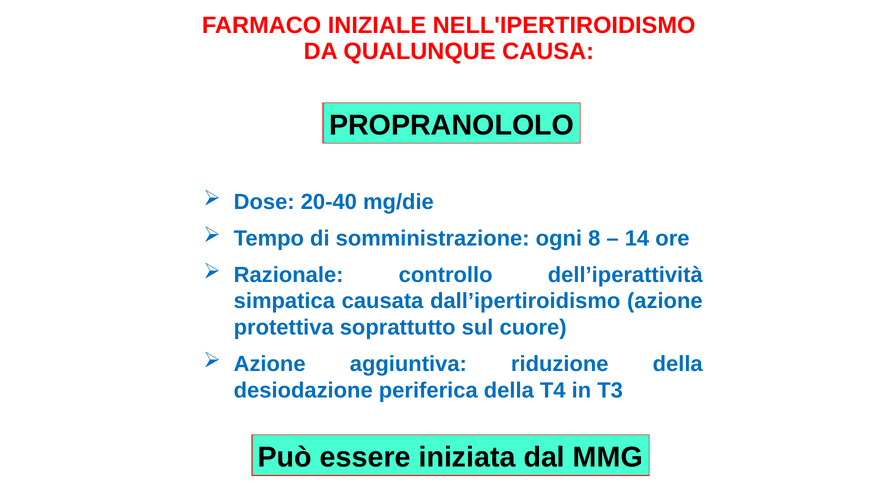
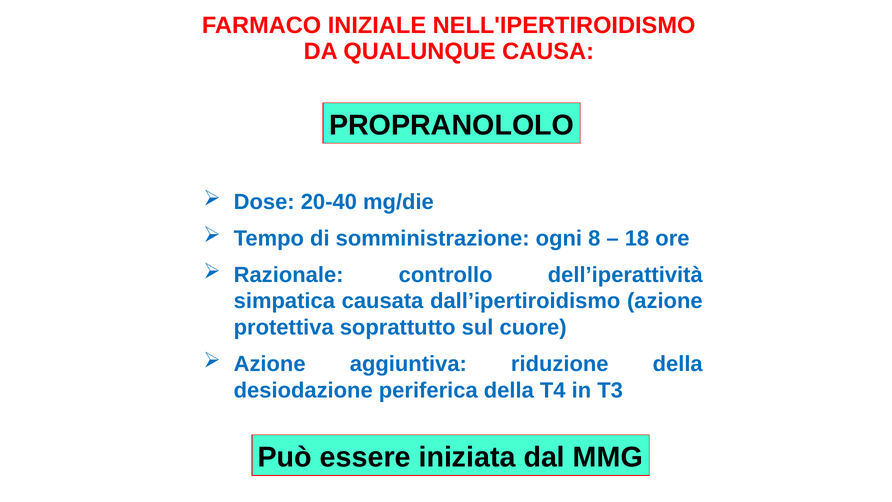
14: 14 -> 18
